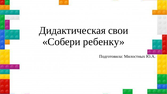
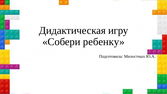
свои: свои -> игру
